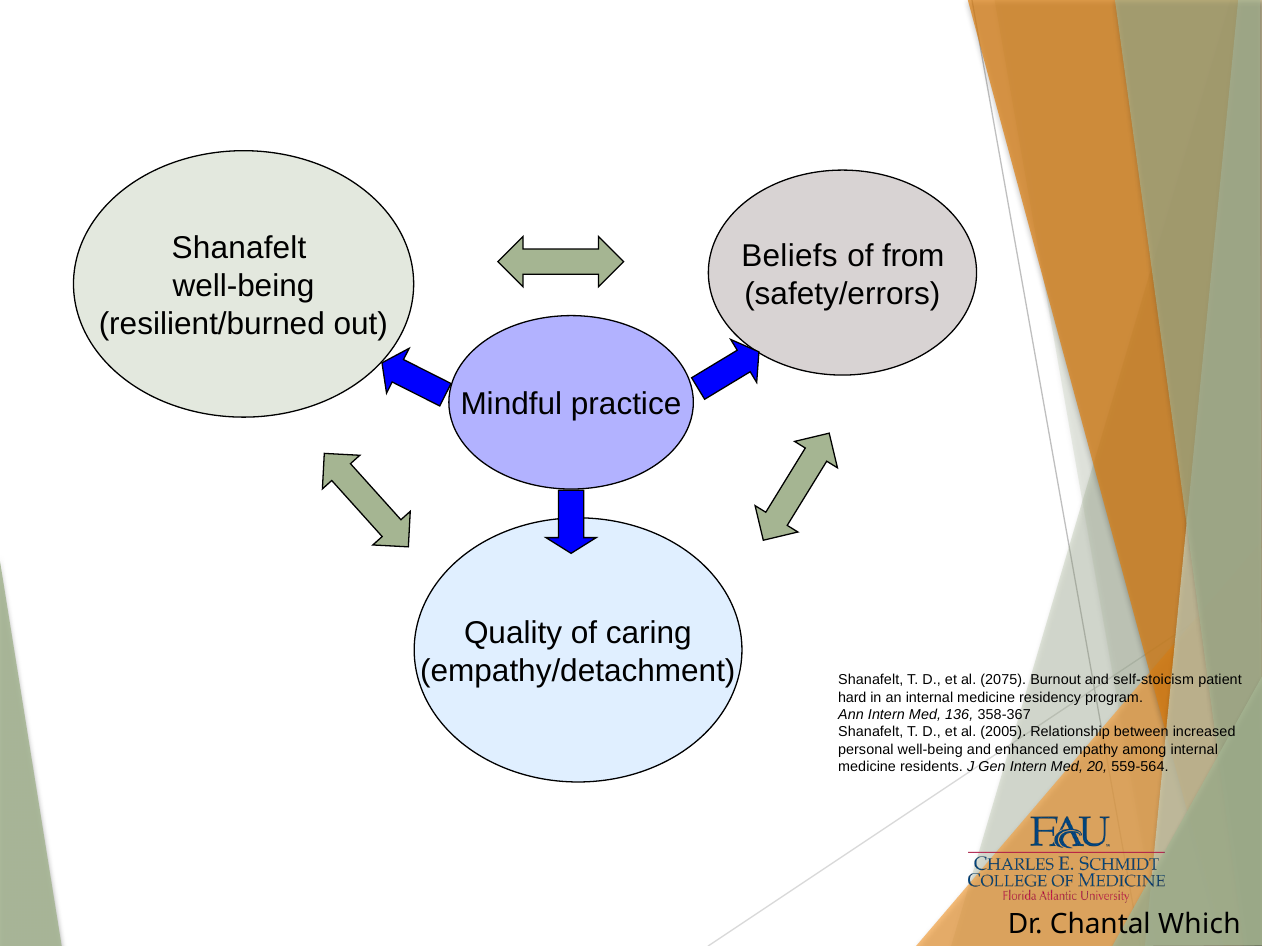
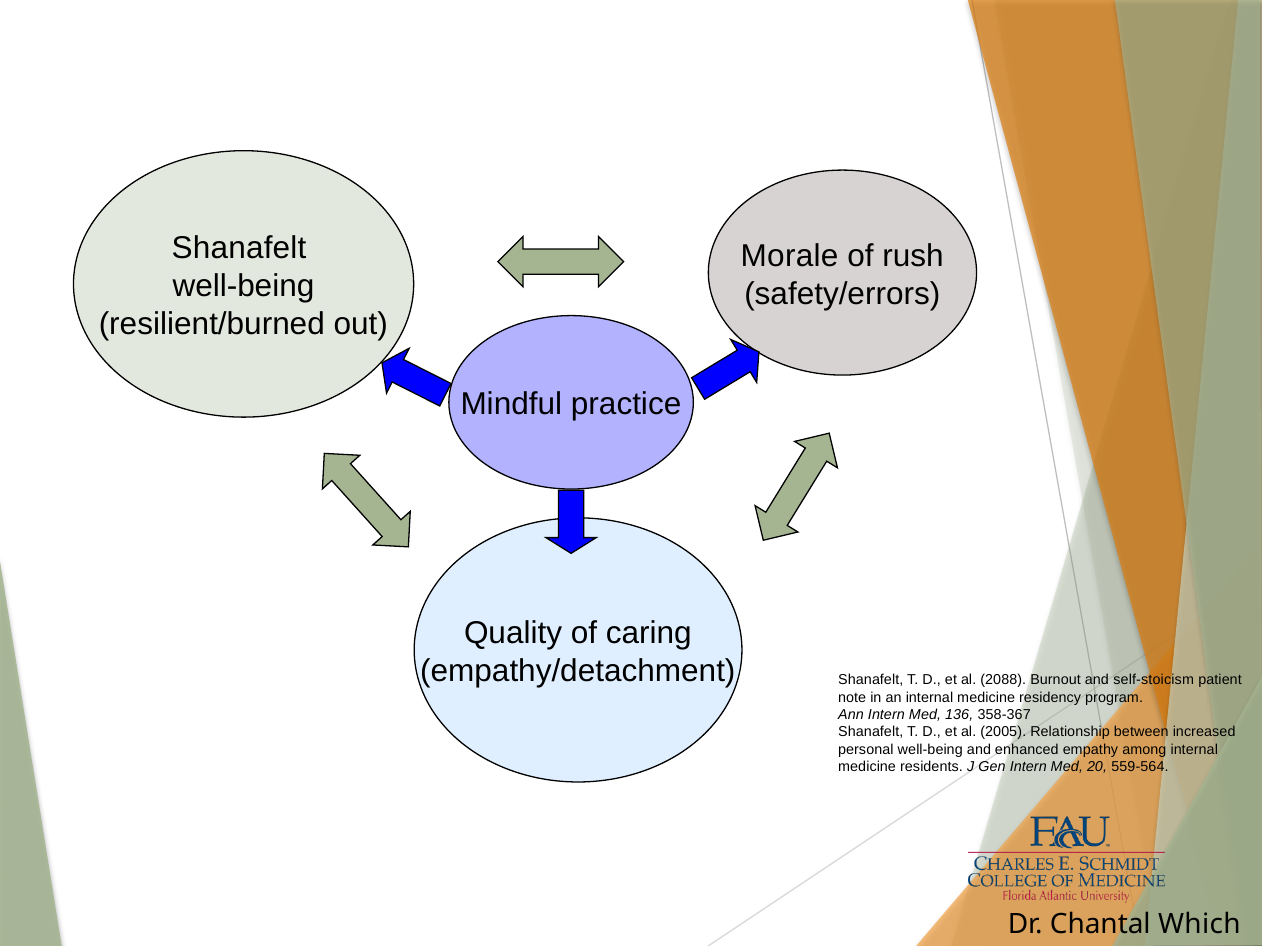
Beliefs: Beliefs -> Morale
from: from -> rush
2075: 2075 -> 2088
hard: hard -> note
